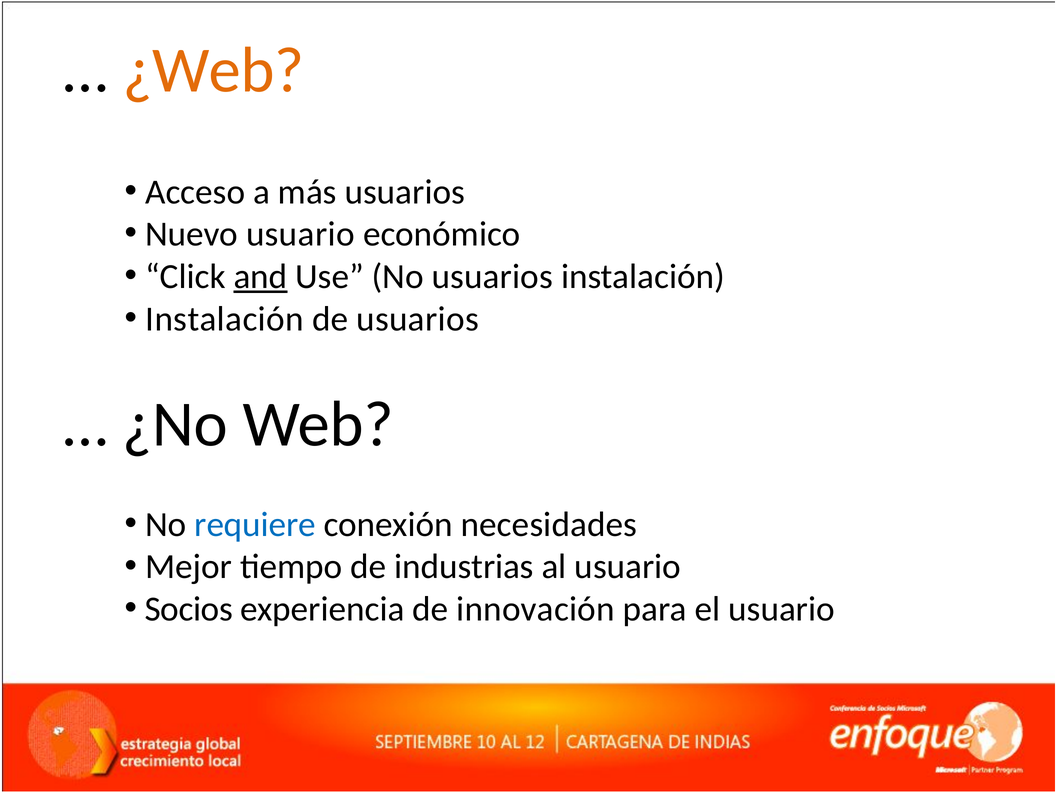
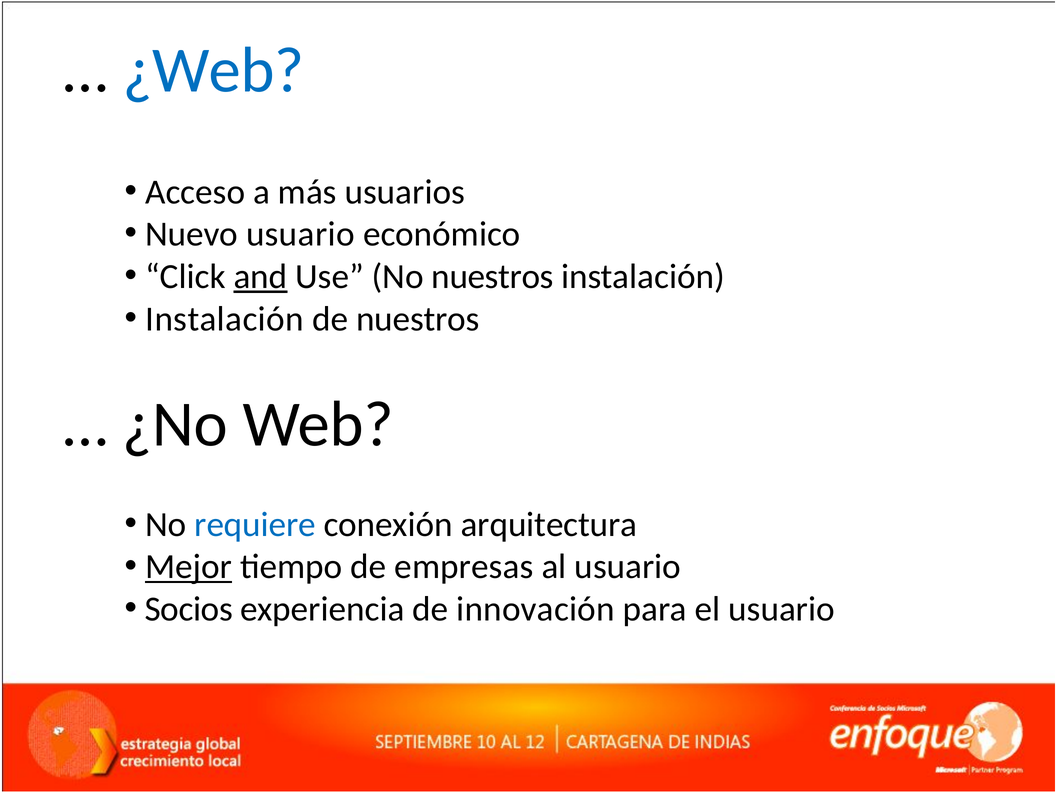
¿Web colour: orange -> blue
No usuarios: usuarios -> nuestros
de usuarios: usuarios -> nuestros
necesidades: necesidades -> arquitectura
Mejor underline: none -> present
industrias: industrias -> empresas
